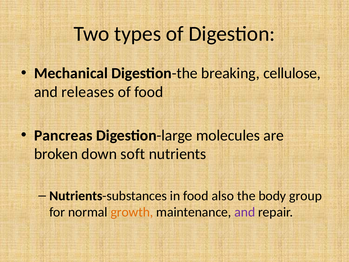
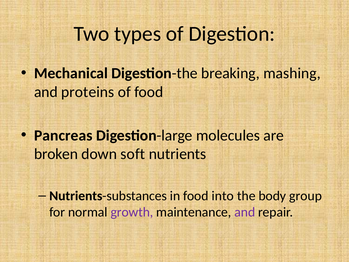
cellulose: cellulose -> mashing
releases: releases -> proteins
also: also -> into
growth colour: orange -> purple
